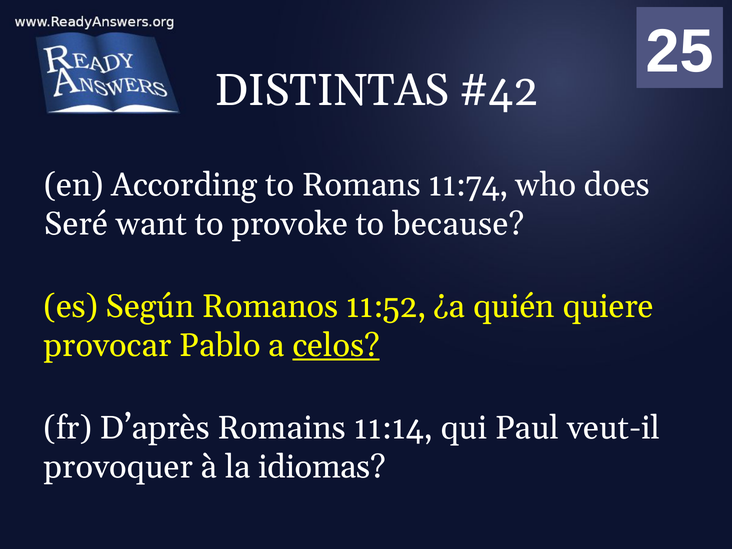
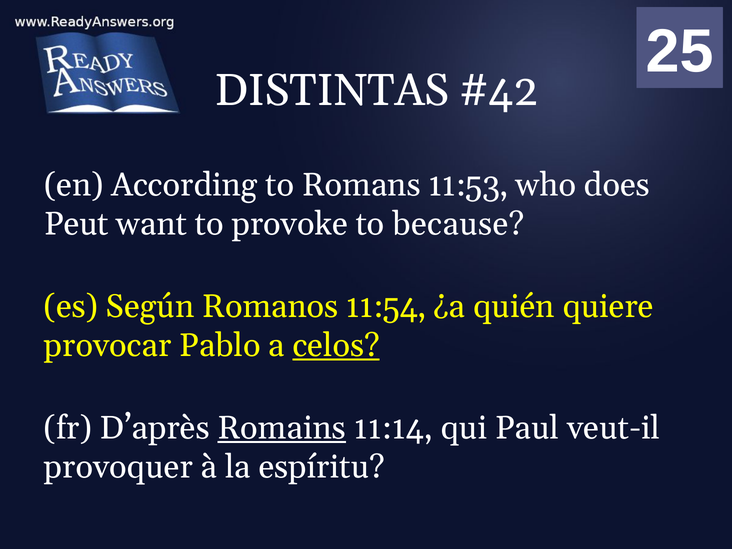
11:74: 11:74 -> 11:53
Seré: Seré -> Peut
11:52: 11:52 -> 11:54
Romains underline: none -> present
idiomas: idiomas -> espíritu
